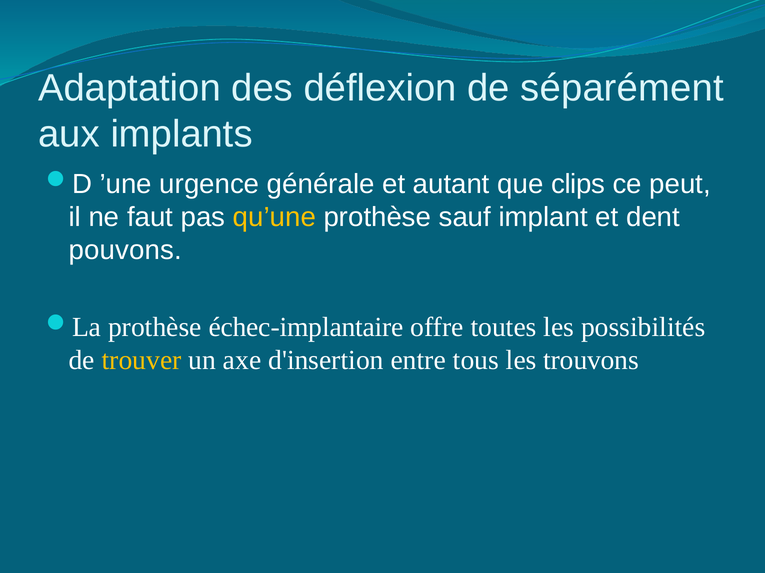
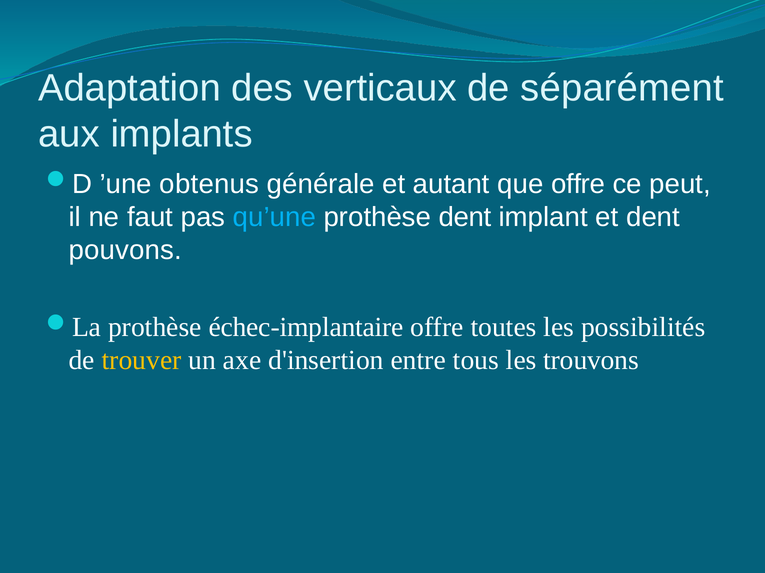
déflexion: déflexion -> verticaux
urgence: urgence -> obtenus
que clips: clips -> offre
qu’une colour: yellow -> light blue
prothèse sauf: sauf -> dent
